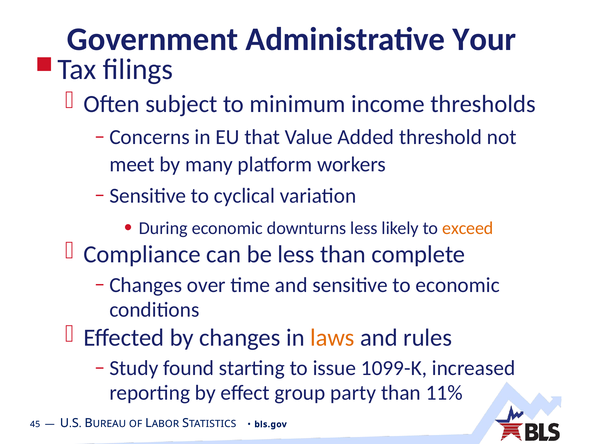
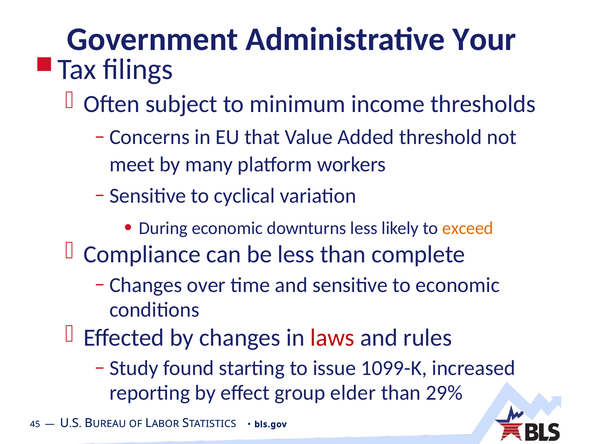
laws colour: orange -> red
party: party -> elder
11%: 11% -> 29%
